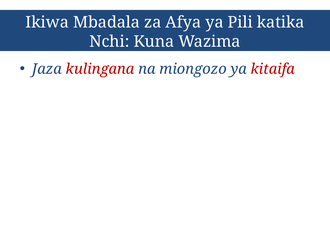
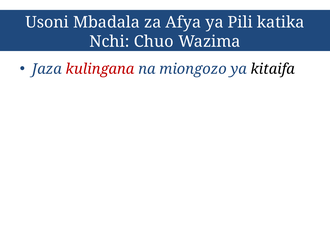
Ikiwa: Ikiwa -> Usoni
Kuna: Kuna -> Chuo
kitaifa colour: red -> black
